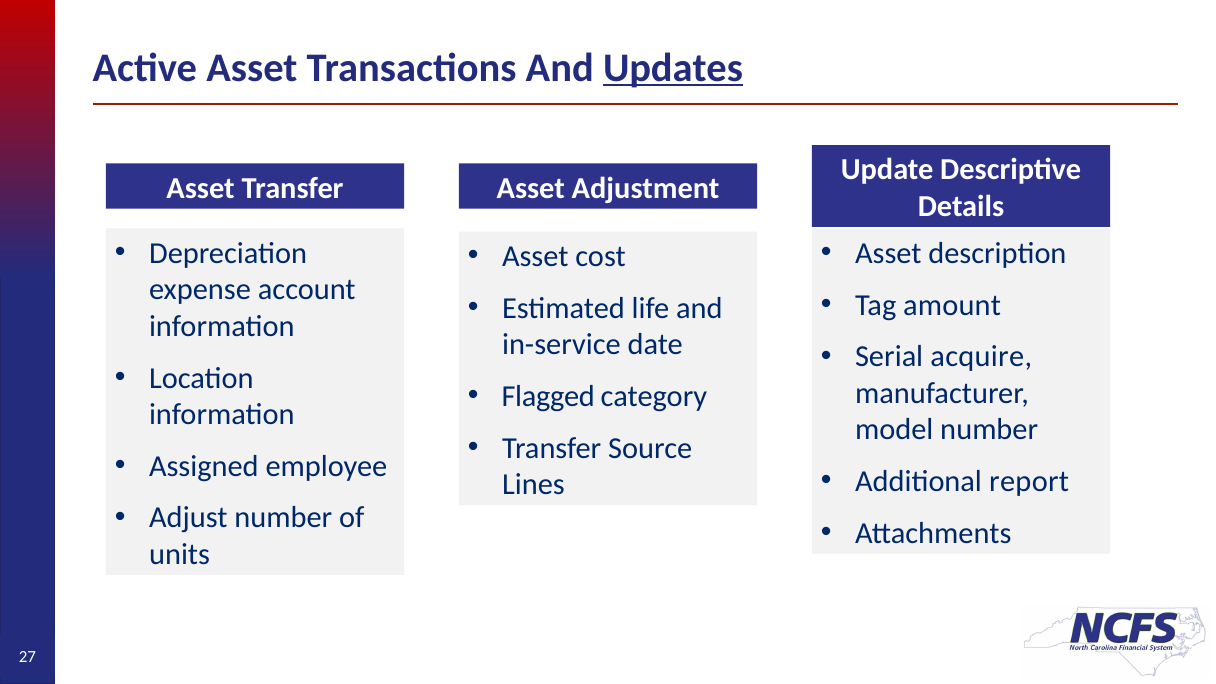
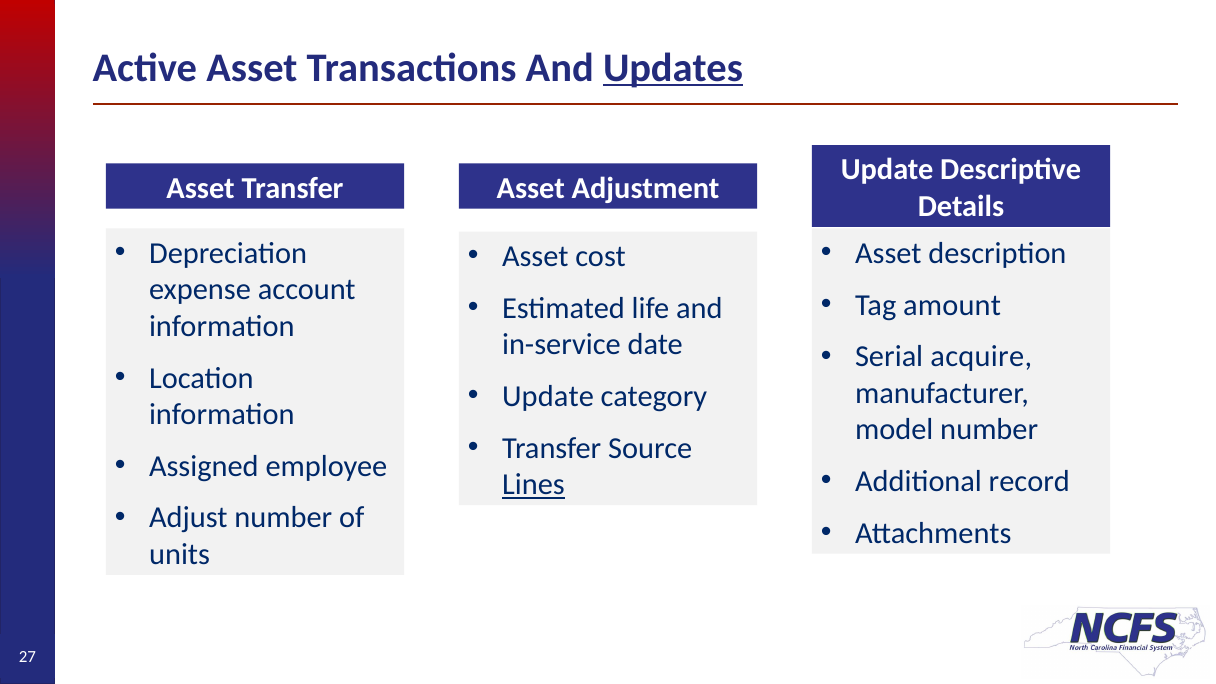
Flagged at (548, 396): Flagged -> Update
report: report -> record
Lines underline: none -> present
